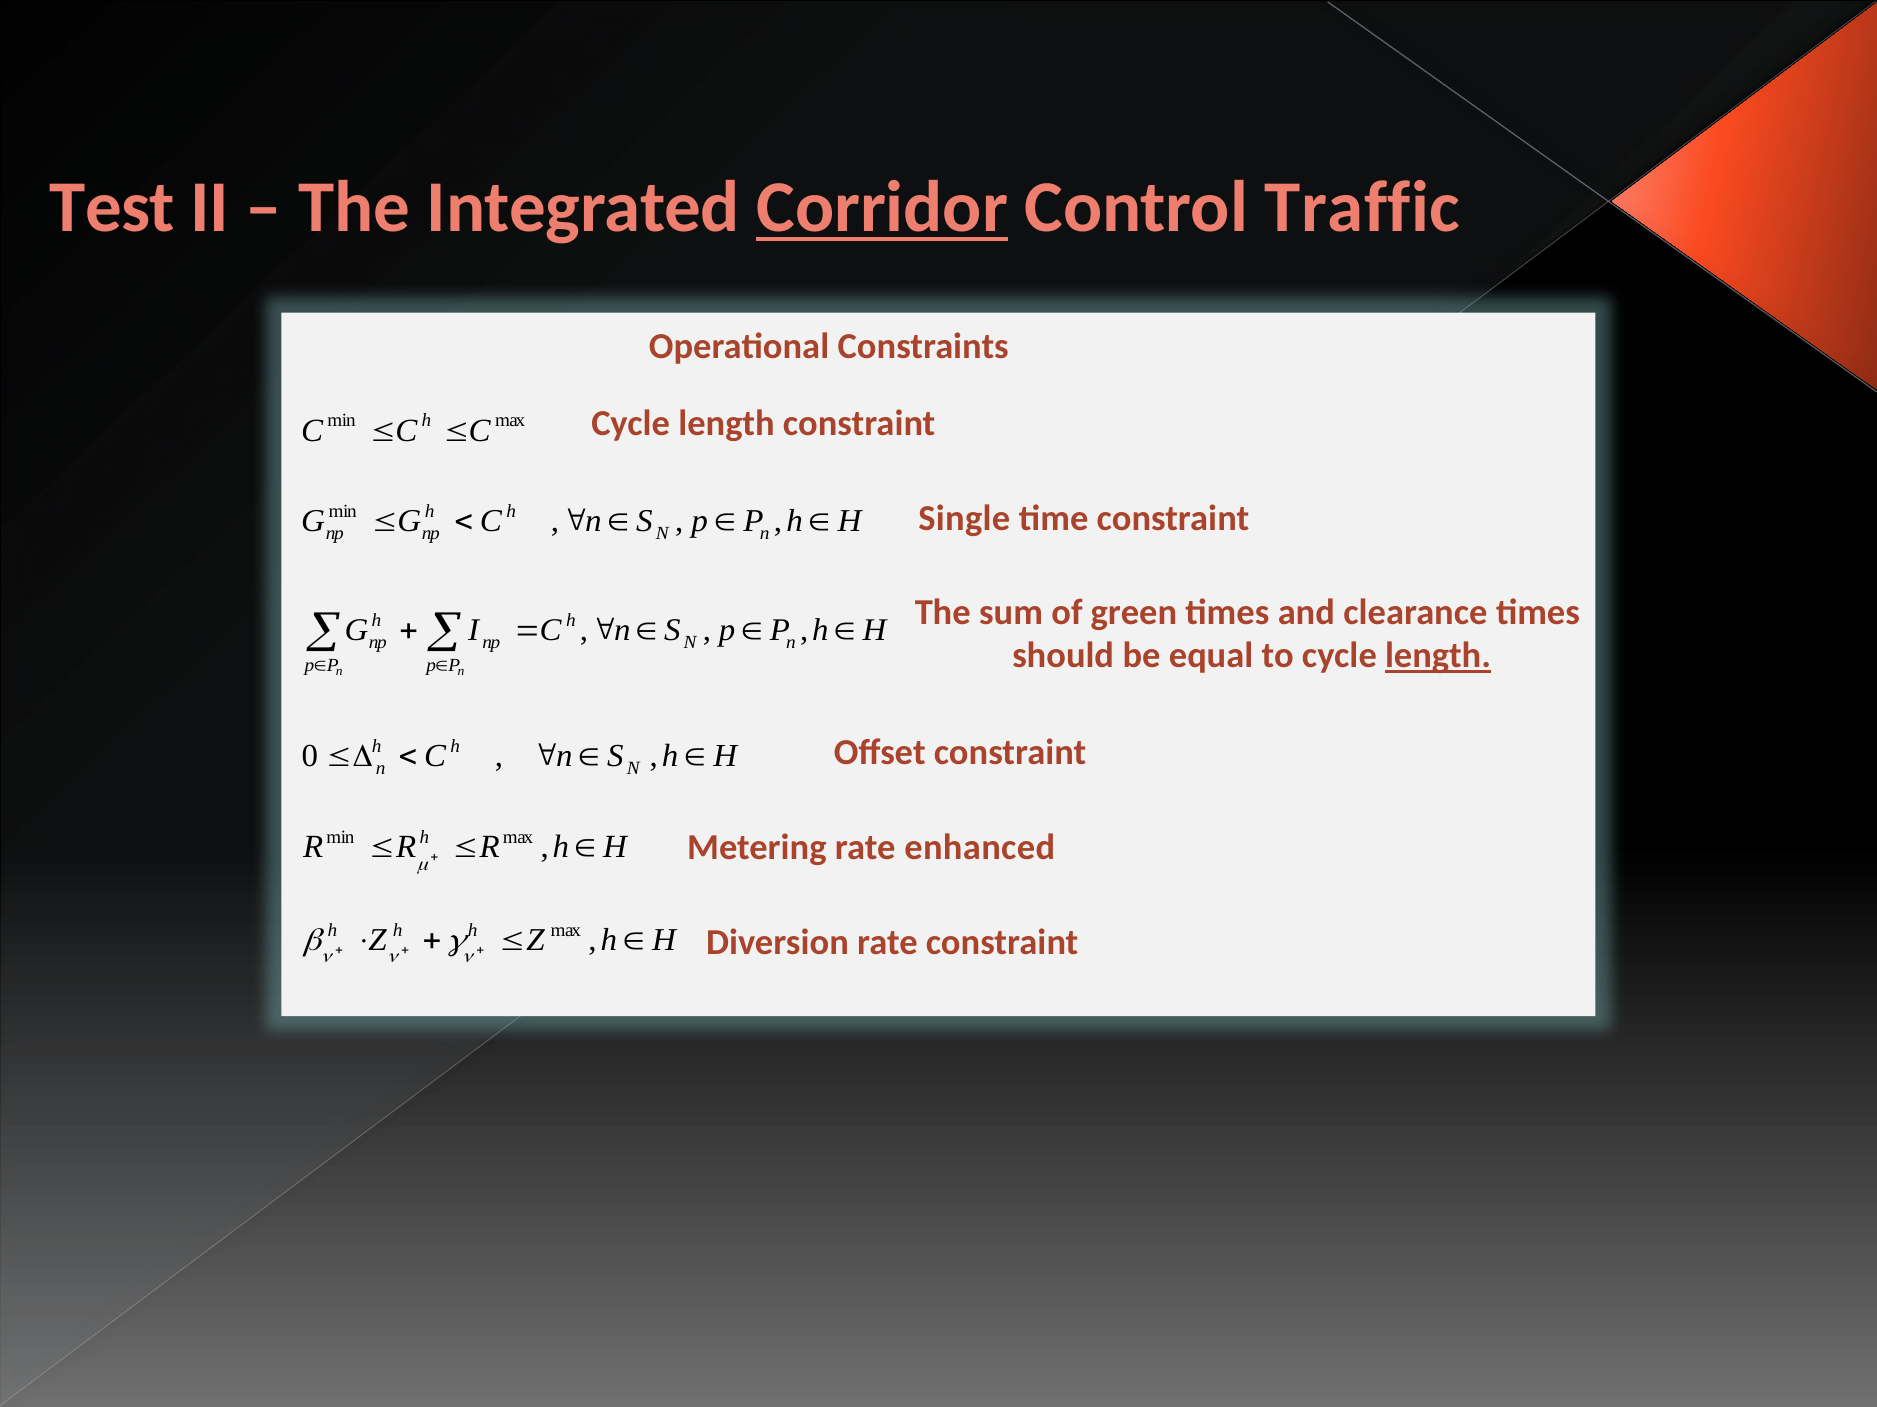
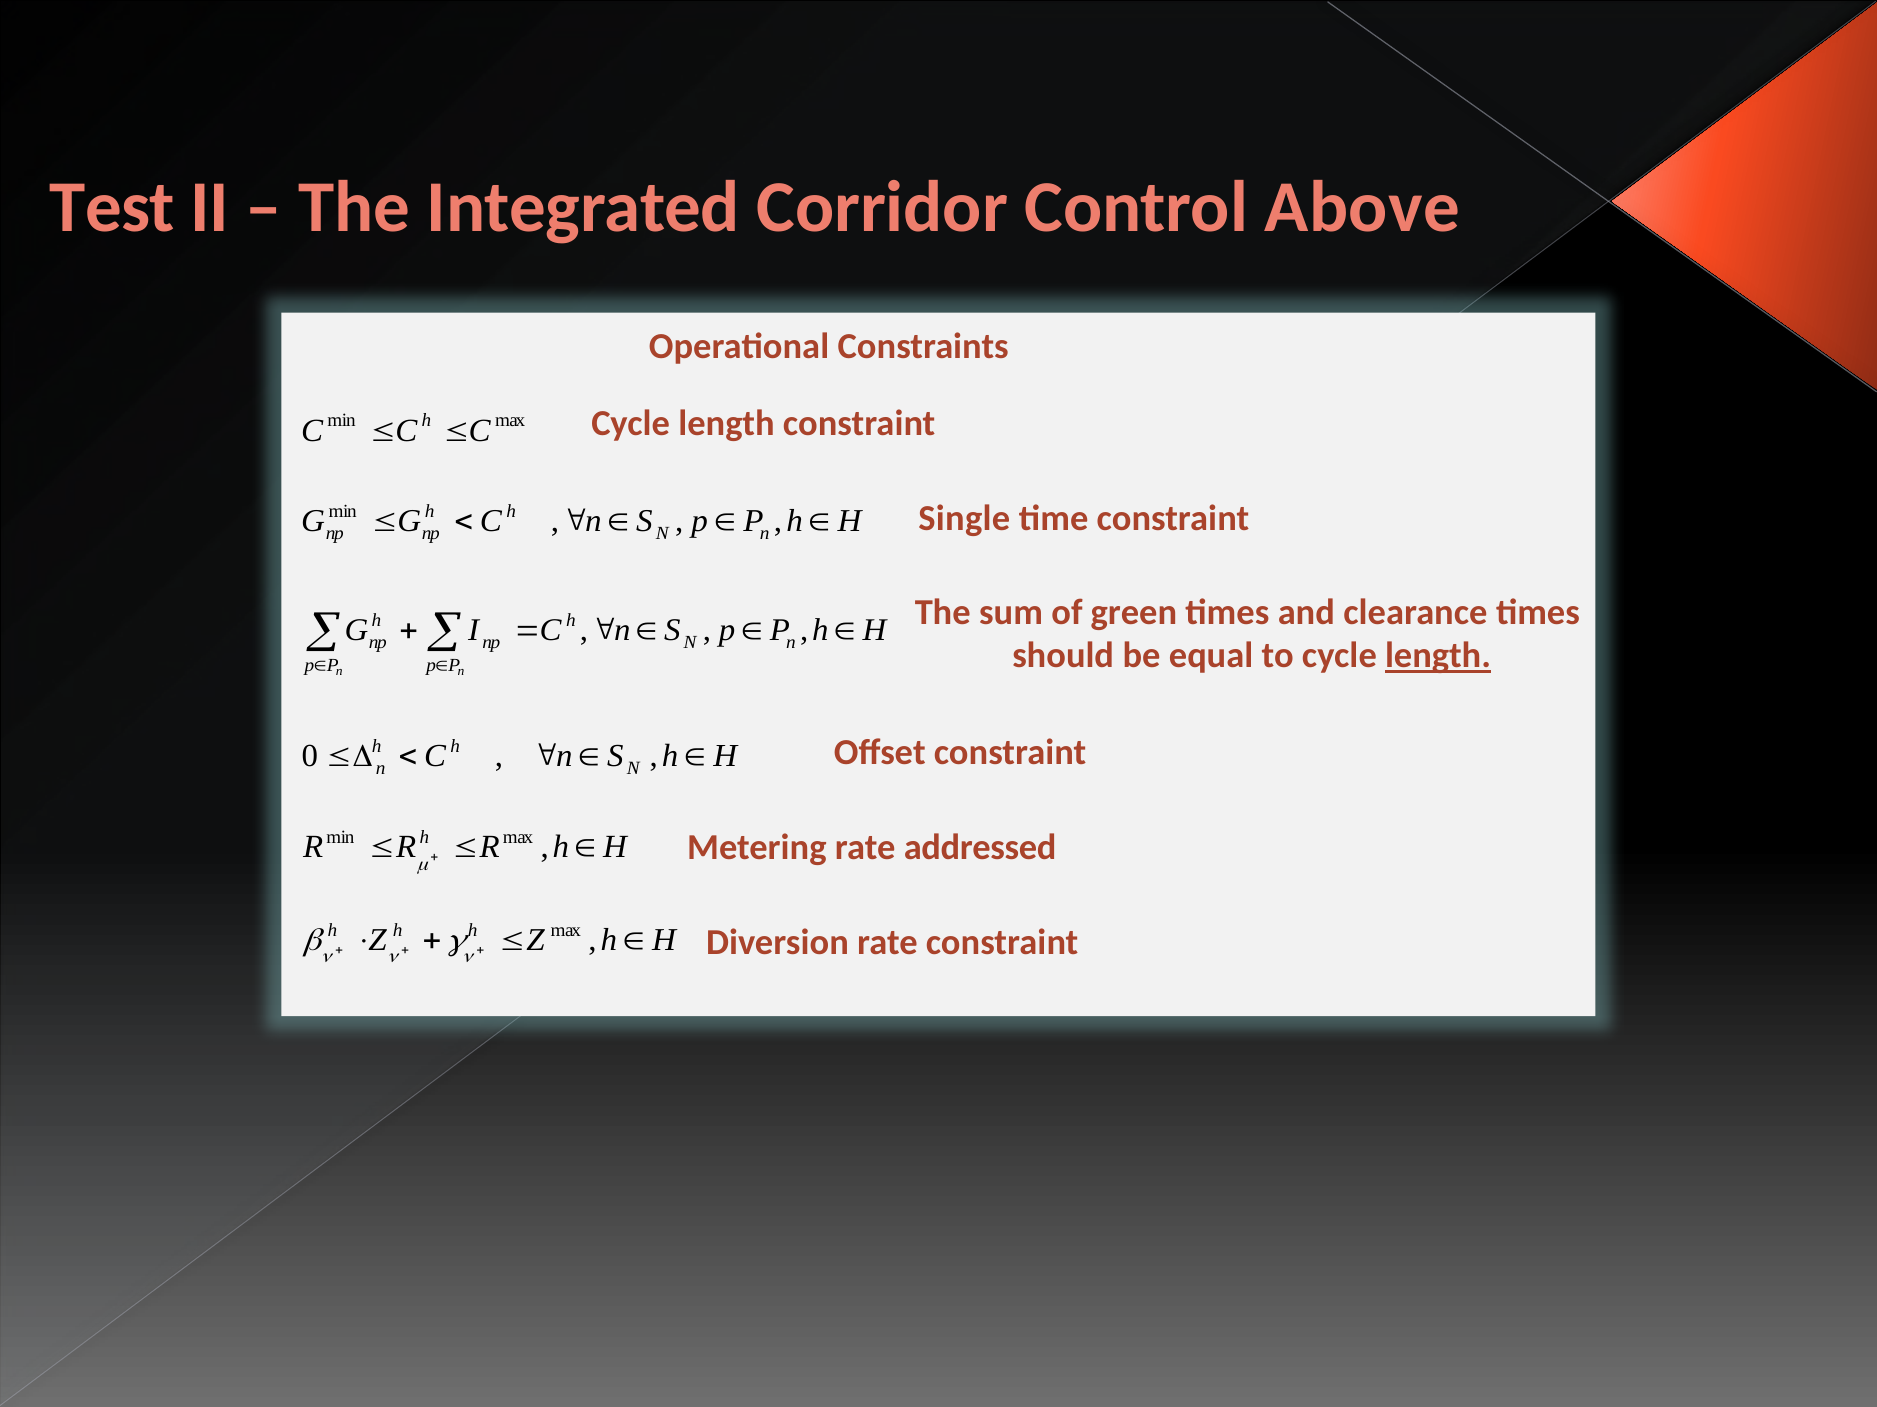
Corridor underline: present -> none
Traffic: Traffic -> Above
enhanced: enhanced -> addressed
